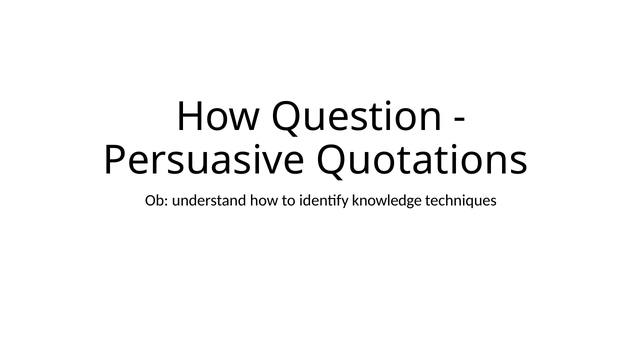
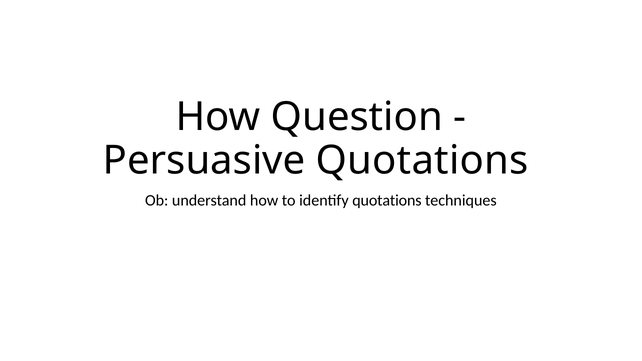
identify knowledge: knowledge -> quotations
